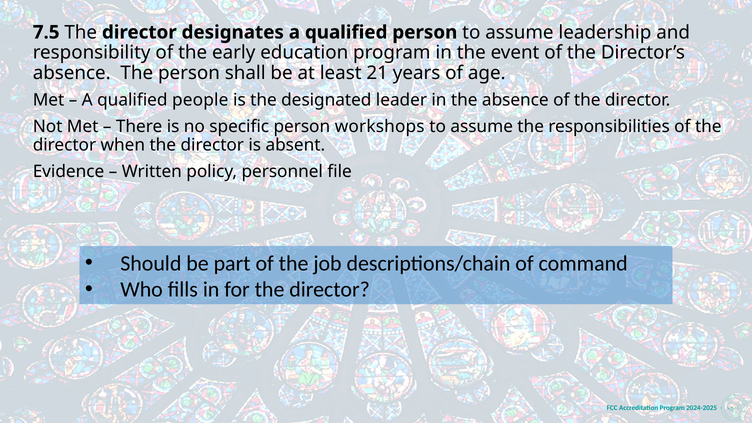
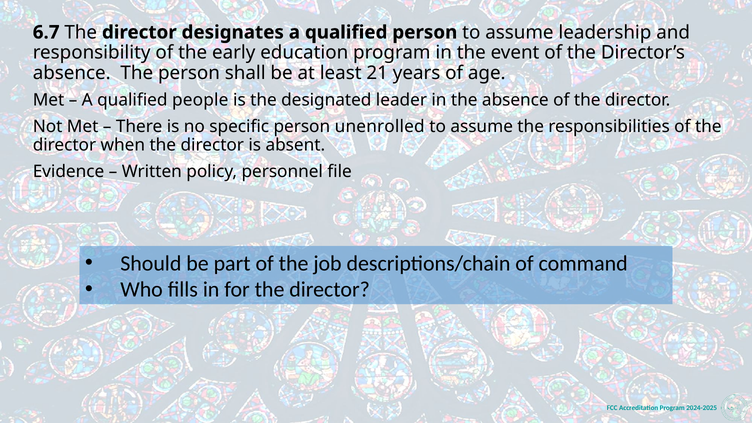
7.5: 7.5 -> 6.7
workshops: workshops -> unenrolled
